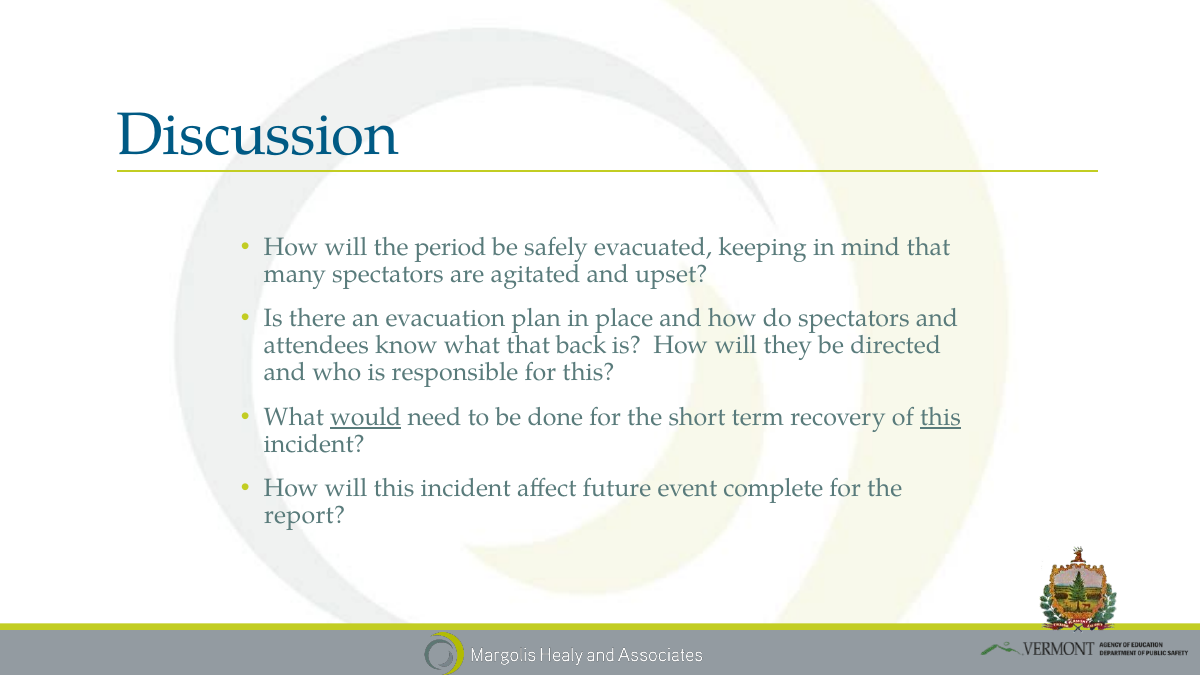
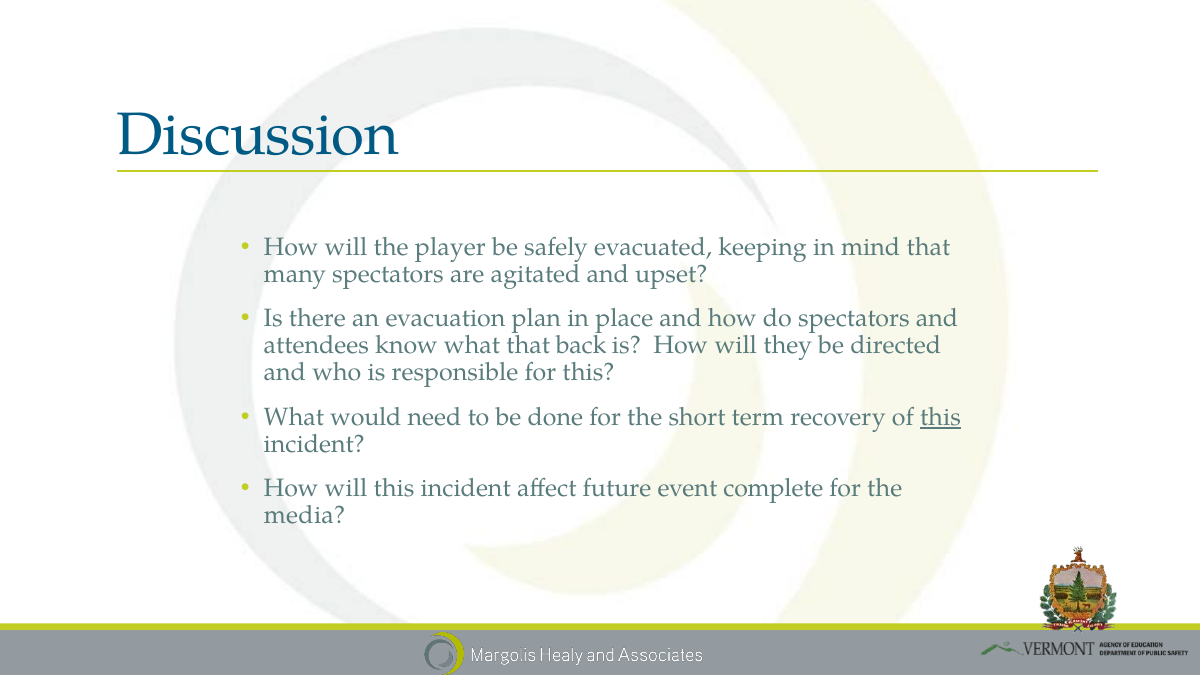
period: period -> player
would underline: present -> none
report: report -> media
